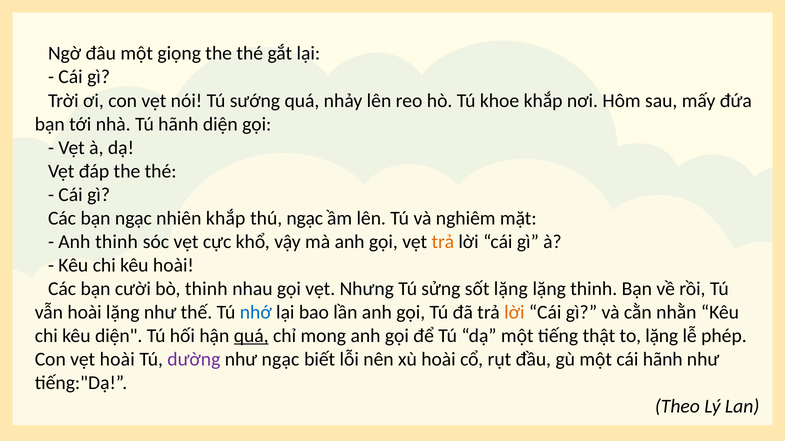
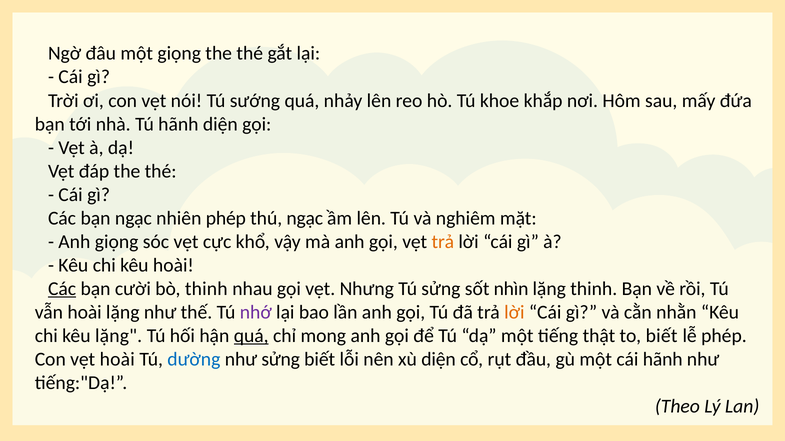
nhiên khắp: khắp -> phép
Anh thinh: thinh -> giọng
Các at (62, 289) underline: none -> present
sốt lặng: lặng -> nhìn
nhớ colour: blue -> purple
kêu diện: diện -> lặng
to lặng: lặng -> biết
dường colour: purple -> blue
như ngạc: ngạc -> sửng
xù hoài: hoài -> diện
